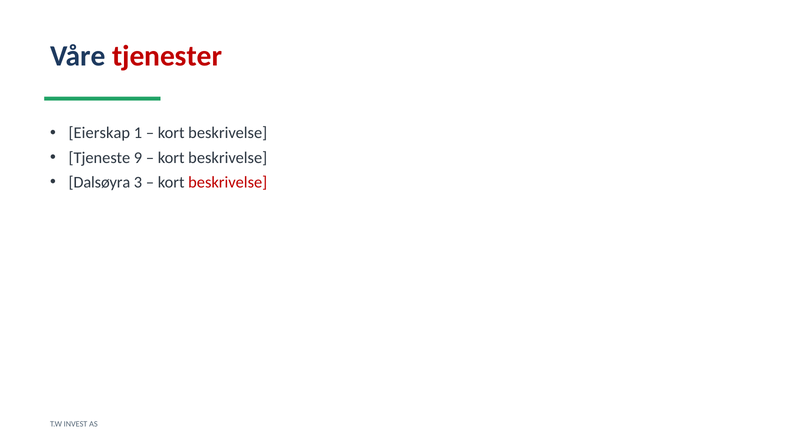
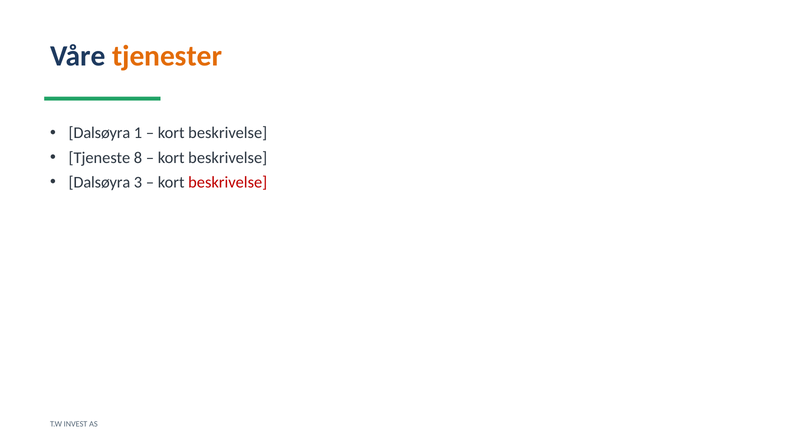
tjenester colour: red -> orange
Eierskap at (99, 133): Eierskap -> Dalsøyra
9: 9 -> 8
